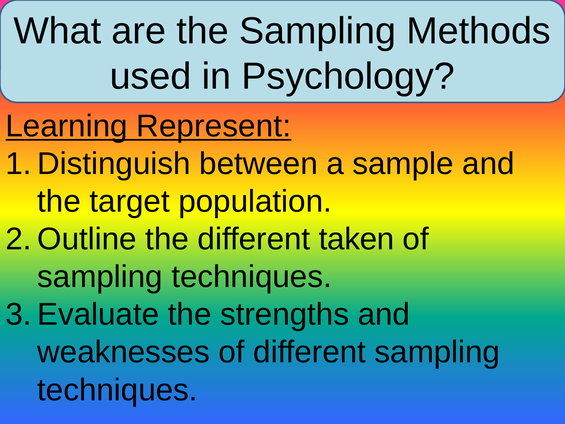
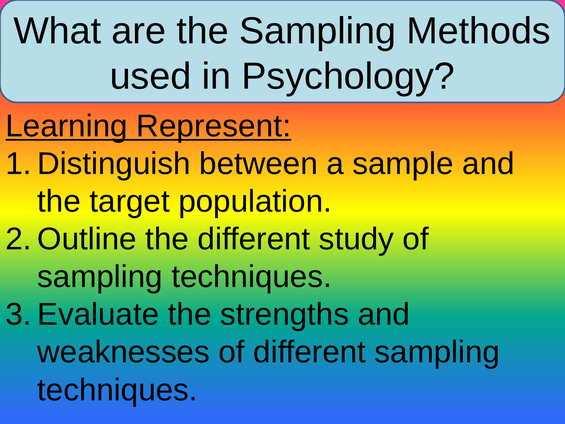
taken: taken -> study
